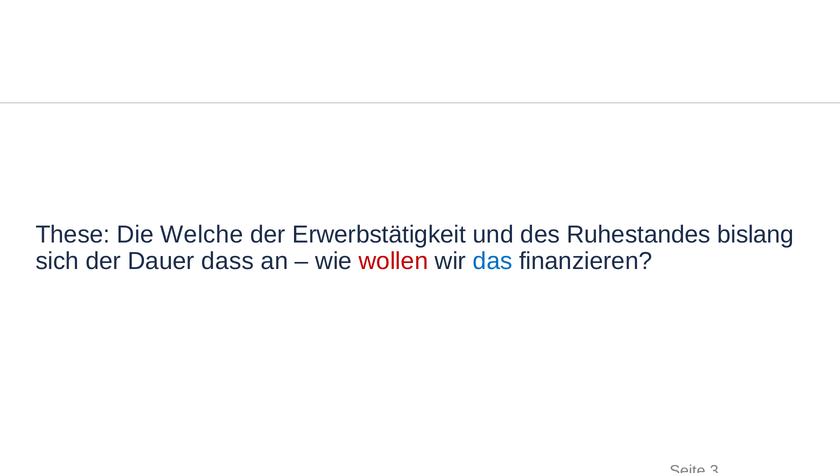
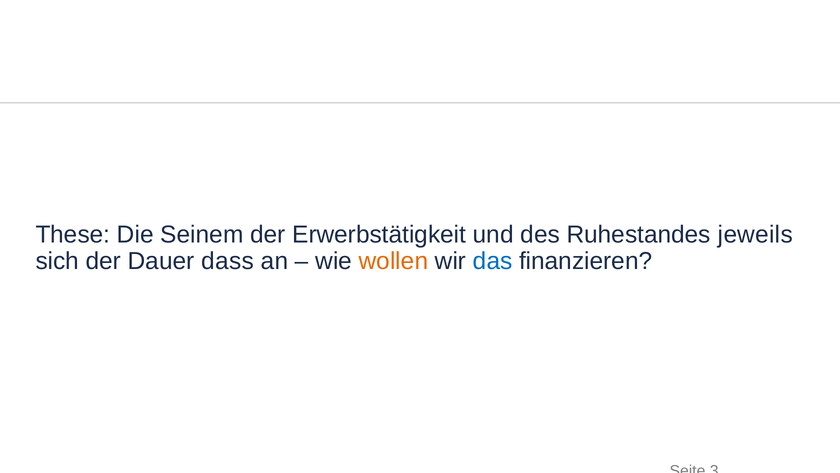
Welche: Welche -> Seinem
bislang: bislang -> jeweils
wollen colour: red -> orange
